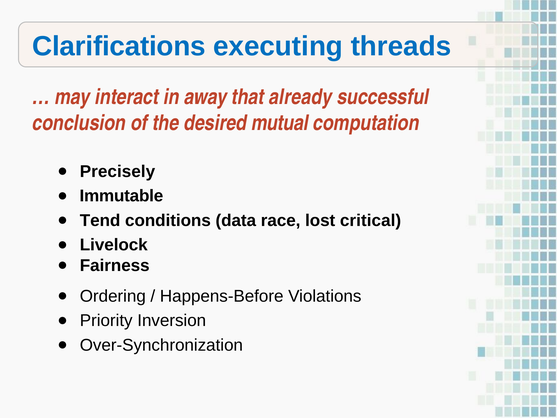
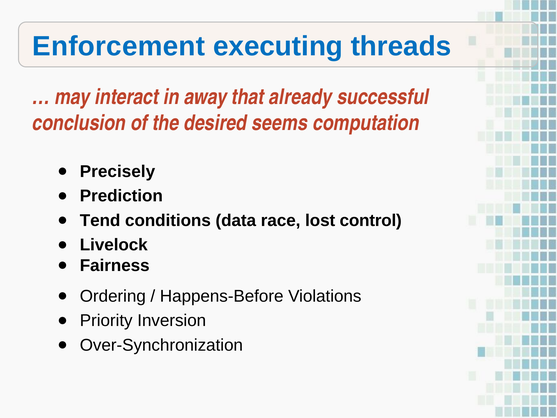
Clarifications: Clarifications -> Enforcement
mutual: mutual -> seems
Immutable: Immutable -> Prediction
critical: critical -> control
